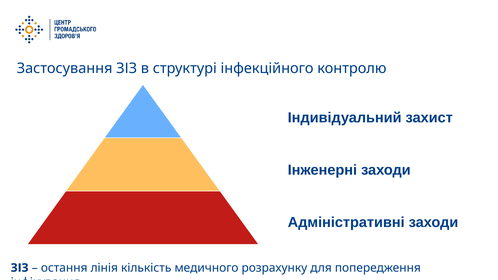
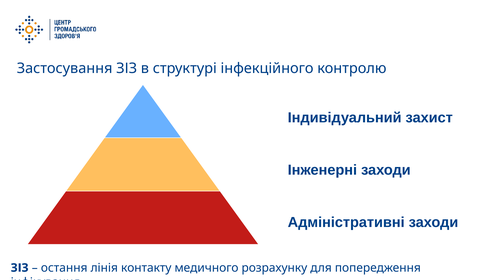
кількість: кількість -> контакту
